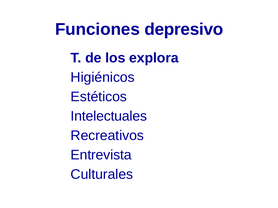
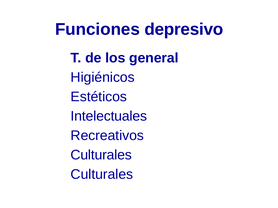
explora: explora -> general
Entrevista at (101, 155): Entrevista -> Culturales
